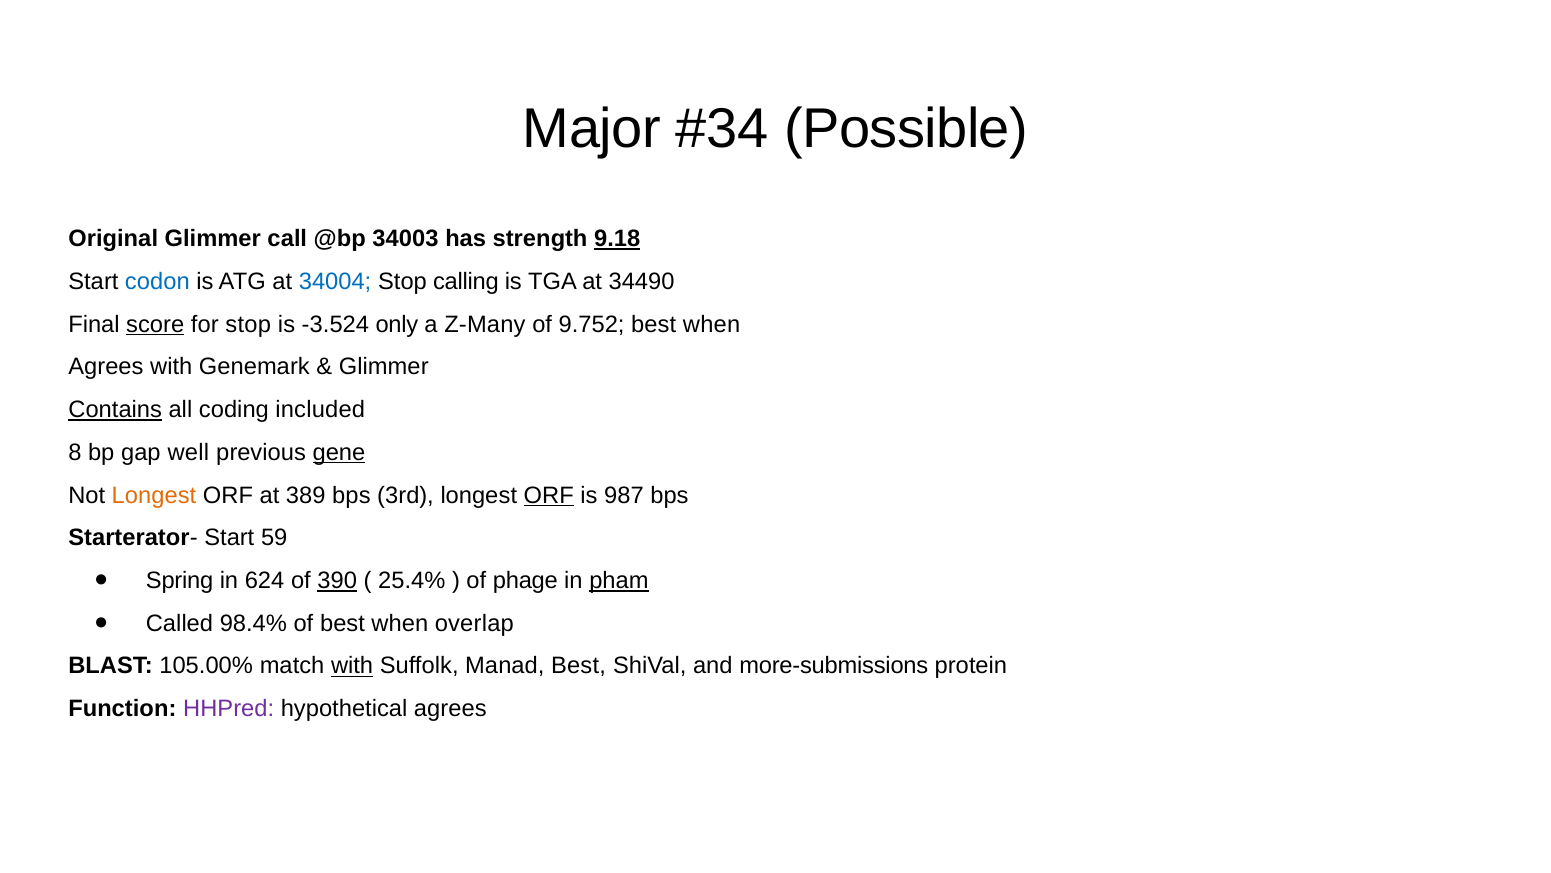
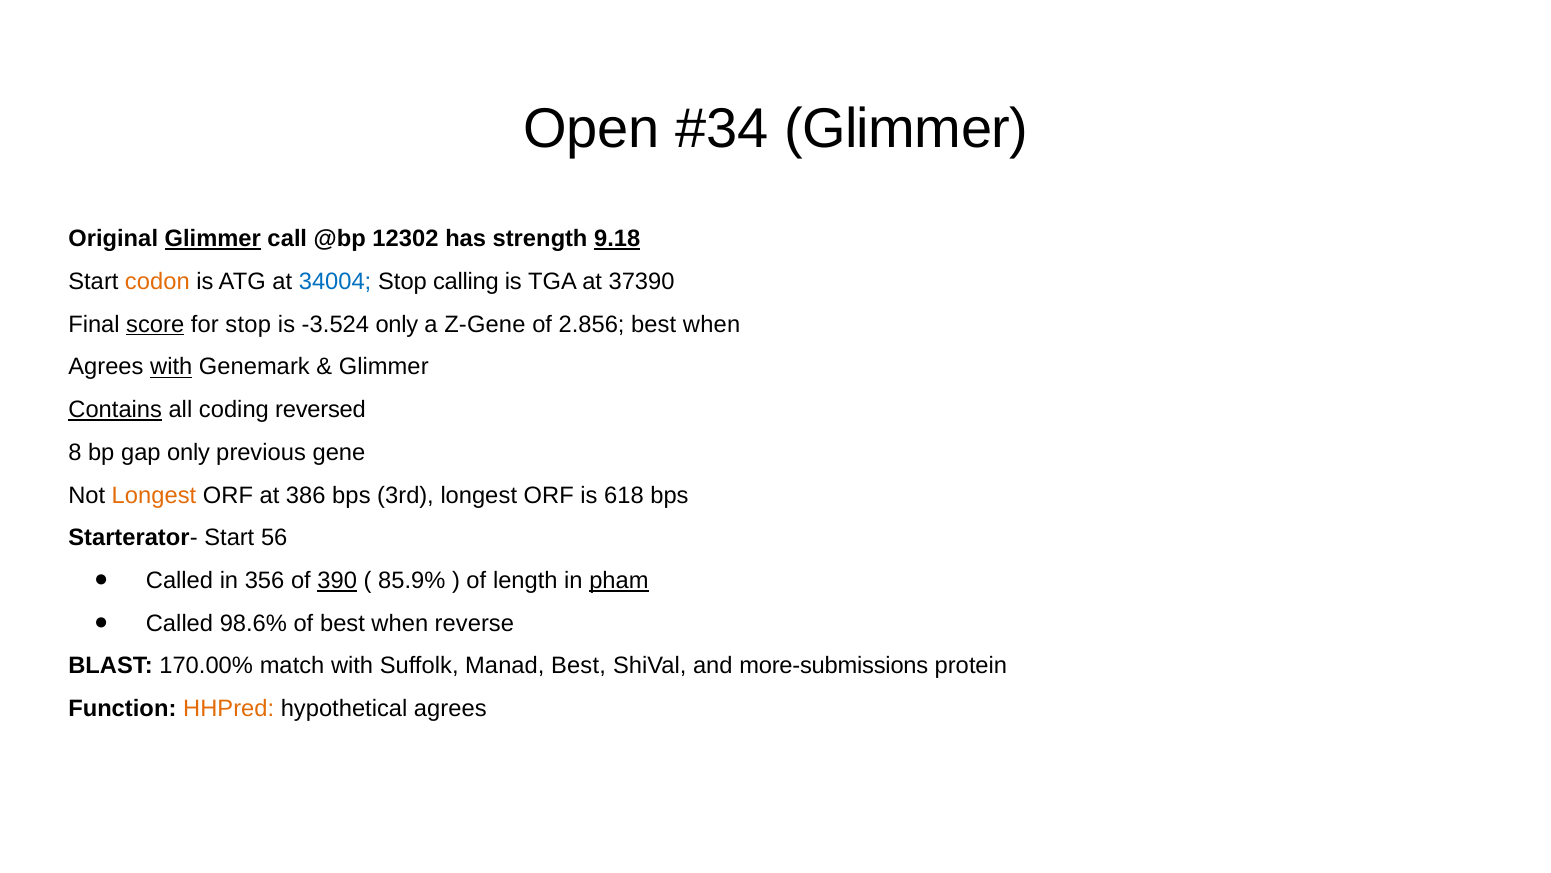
Major: Major -> Open
Possible at (906, 129): Possible -> Glimmer
Glimmer at (213, 239) underline: none -> present
34003: 34003 -> 12302
codon colour: blue -> orange
34490: 34490 -> 37390
Z-Many: Z-Many -> Z-Gene
9.752: 9.752 -> 2.856
with at (171, 367) underline: none -> present
included: included -> reversed
gap well: well -> only
gene underline: present -> none
389: 389 -> 386
ORF at (549, 495) underline: present -> none
987: 987 -> 618
59: 59 -> 56
Spring at (180, 580): Spring -> Called
624: 624 -> 356
25.4%: 25.4% -> 85.9%
phage: phage -> length
98.4%: 98.4% -> 98.6%
overlap: overlap -> reverse
105.00%: 105.00% -> 170.00%
with at (352, 666) underline: present -> none
HHPred colour: purple -> orange
